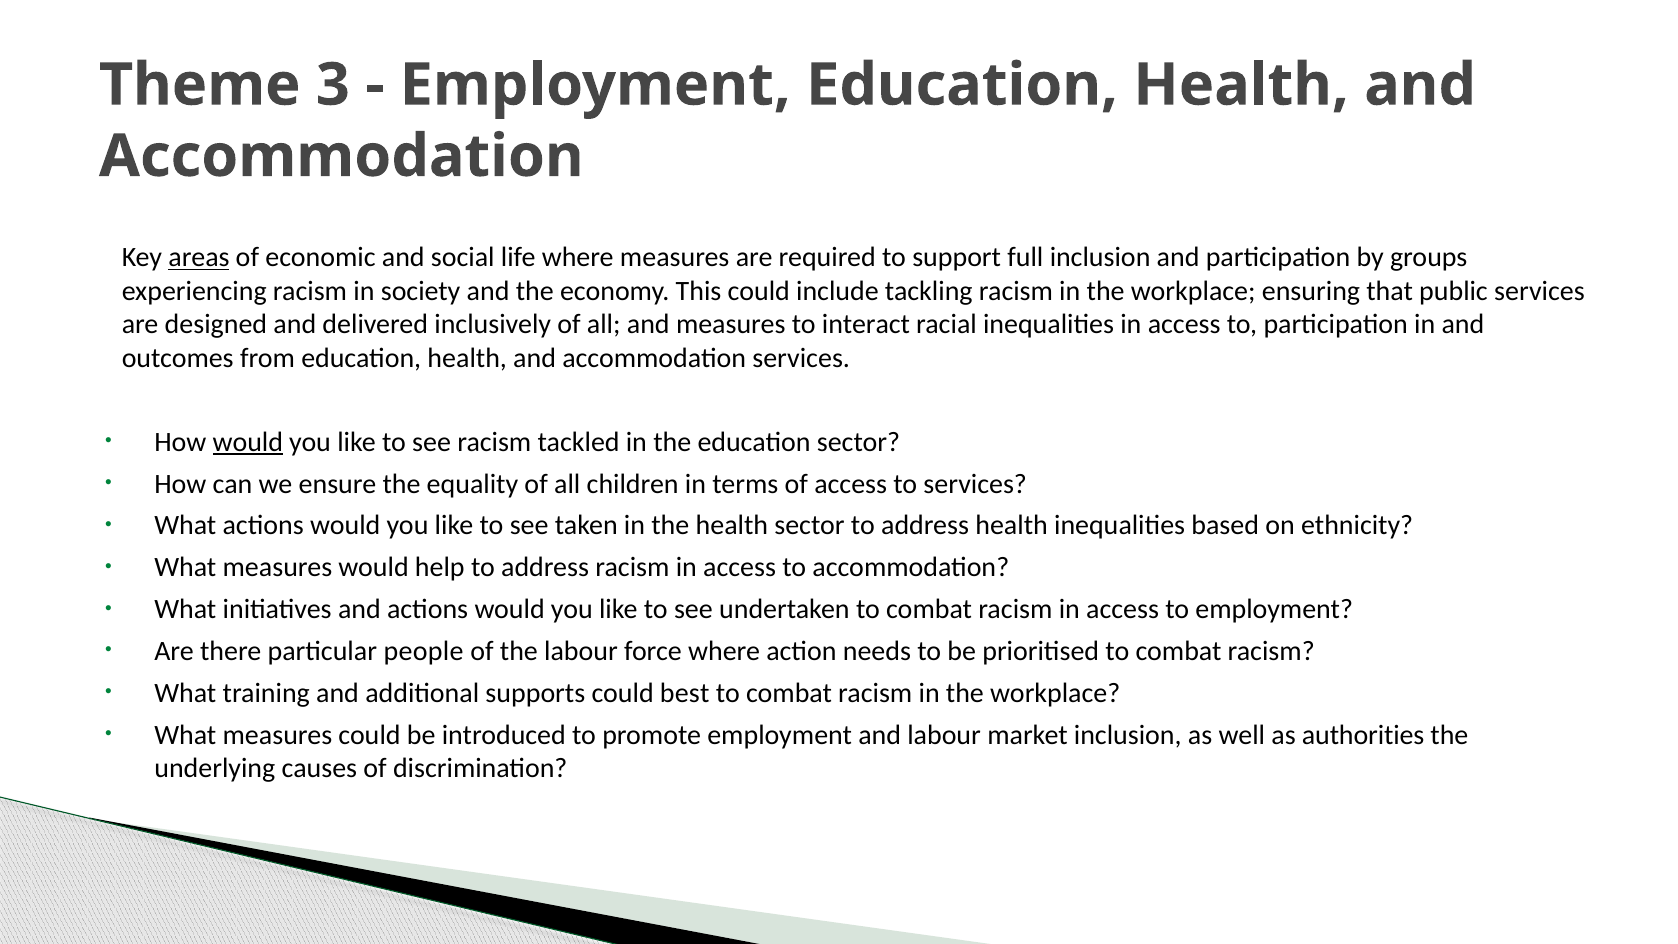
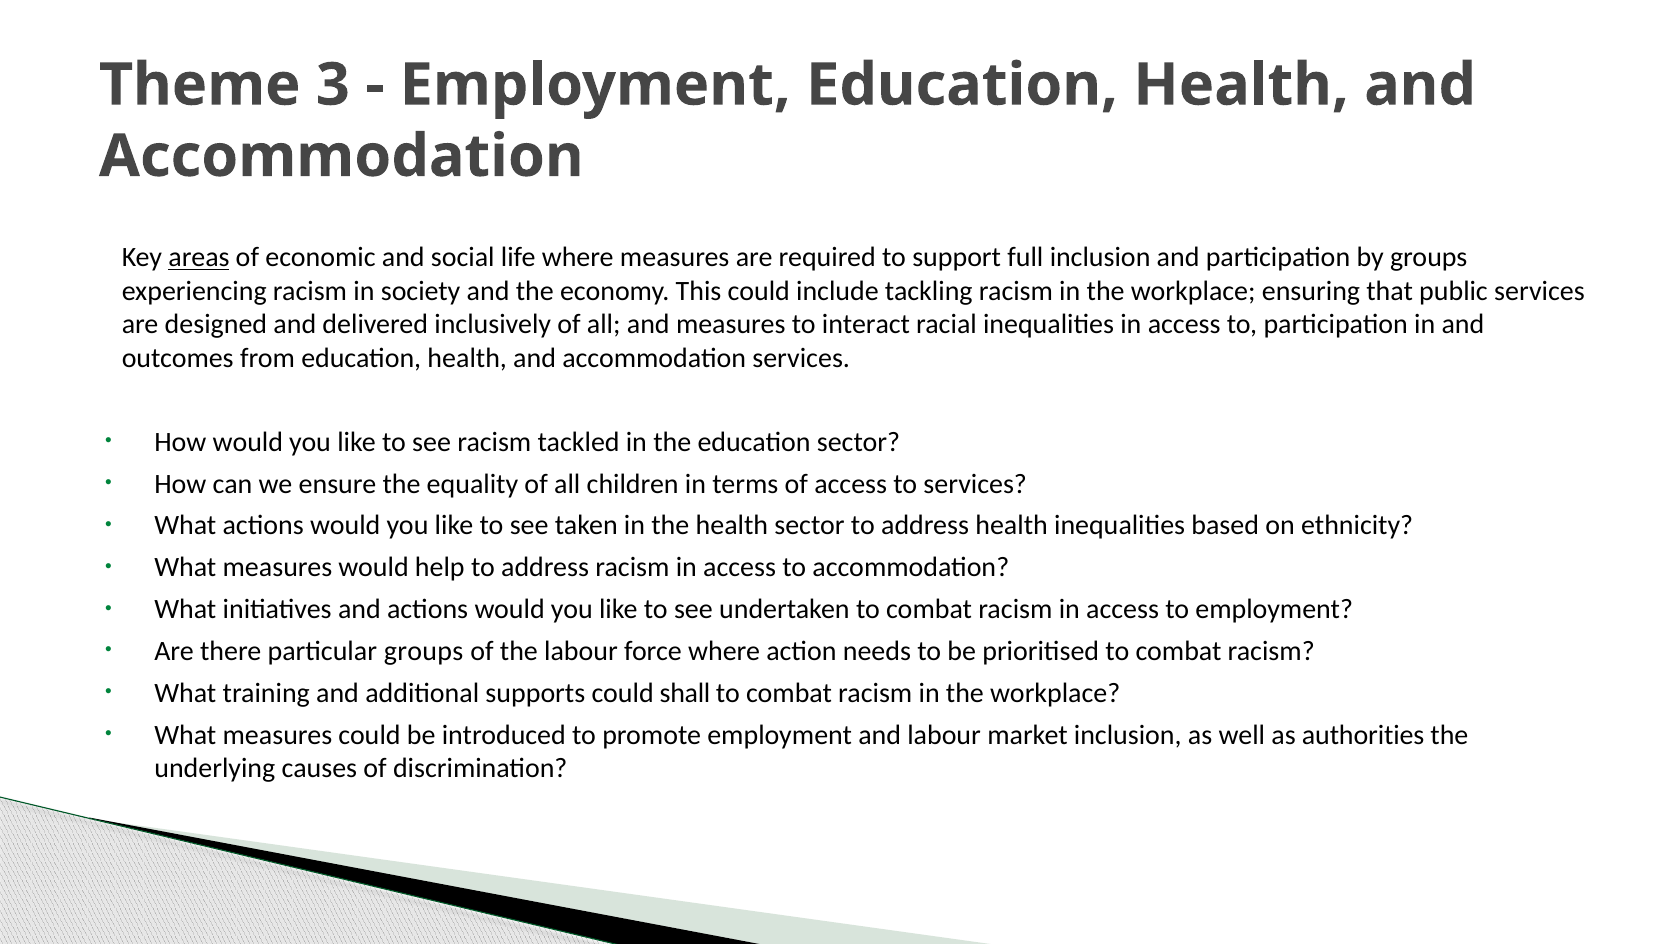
would at (248, 442) underline: present -> none
particular people: people -> groups
best: best -> shall
